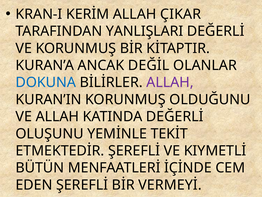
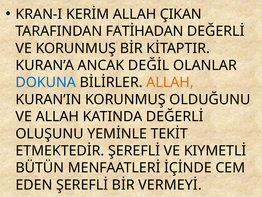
ÇIKAR: ÇIKAR -> ÇIKAN
YANLIŞLARI: YANLIŞLARI -> FATİHADAN
ALLAH at (170, 82) colour: purple -> orange
